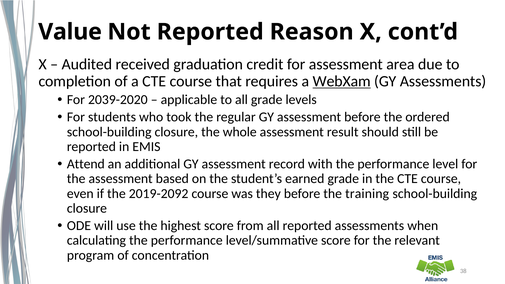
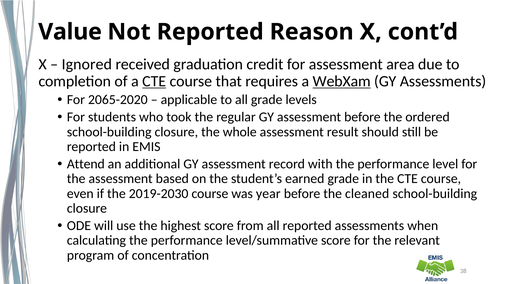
Audited: Audited -> Ignored
CTE at (154, 81) underline: none -> present
2039-2020: 2039-2020 -> 2065-2020
2019-2092: 2019-2092 -> 2019-2030
they: they -> year
training: training -> cleaned
